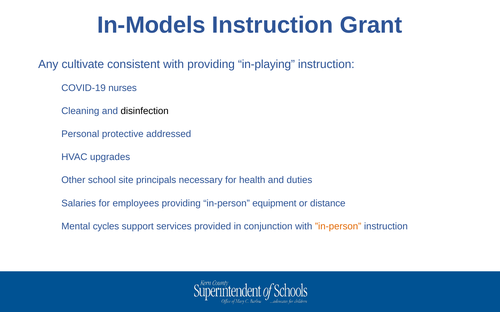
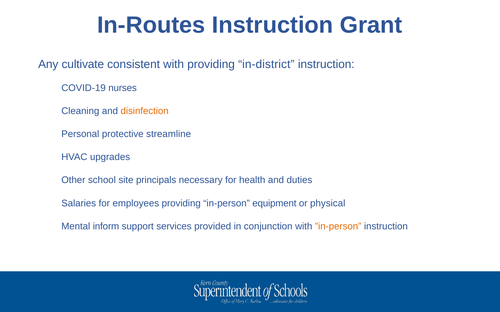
In-Models: In-Models -> In-Routes
in-playing: in-playing -> in-district
disinfection colour: black -> orange
addressed: addressed -> streamline
distance: distance -> physical
cycles: cycles -> inform
